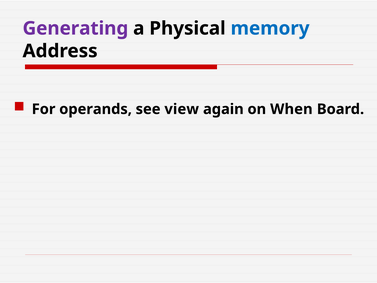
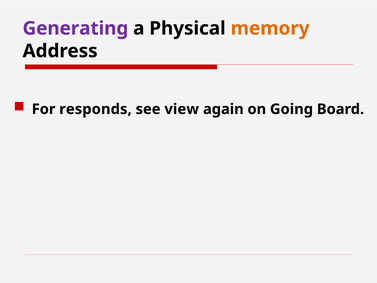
memory colour: blue -> orange
operands: operands -> responds
When: When -> Going
